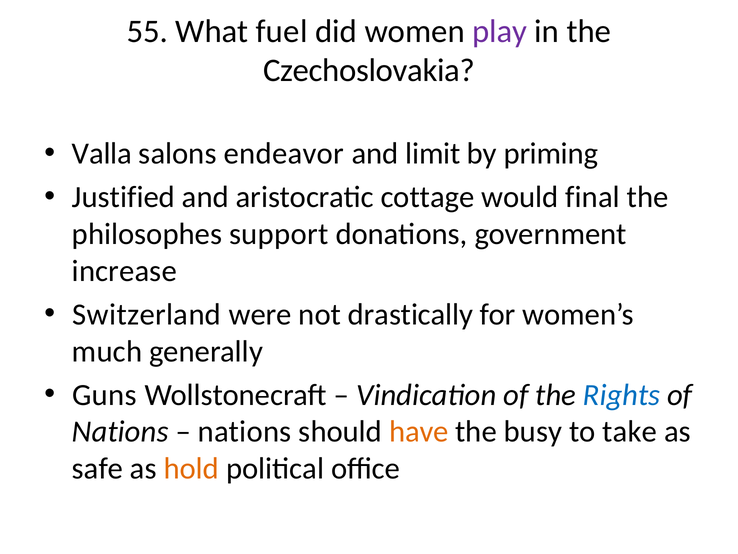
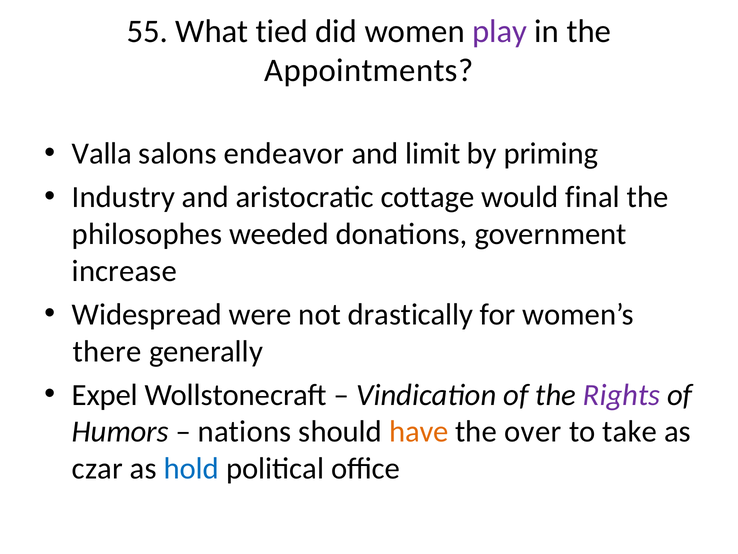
fuel: fuel -> tied
Czechoslovakia: Czechoslovakia -> Appointments
Justified: Justified -> Industry
support: support -> weeded
Switzerland: Switzerland -> Widespread
much: much -> there
Guns: Guns -> Expel
Rights colour: blue -> purple
Nations at (120, 431): Nations -> Humors
busy: busy -> over
safe: safe -> czar
hold colour: orange -> blue
